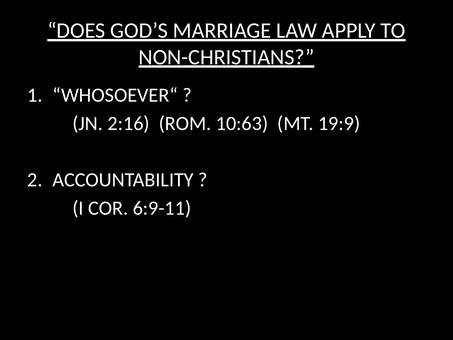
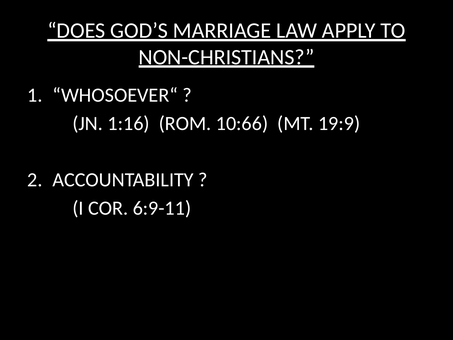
2:16: 2:16 -> 1:16
10:63: 10:63 -> 10:66
